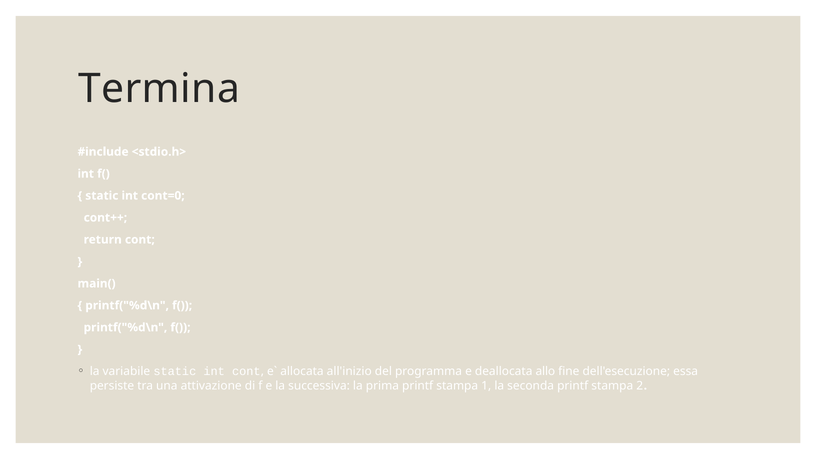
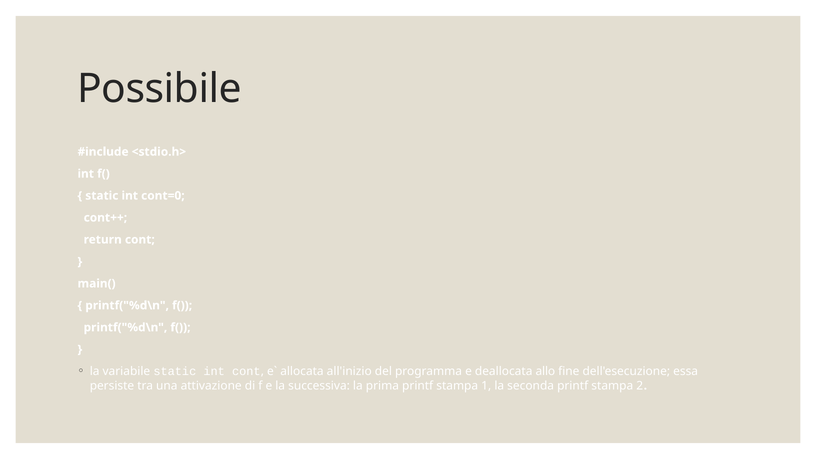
Termina: Termina -> Possibile
